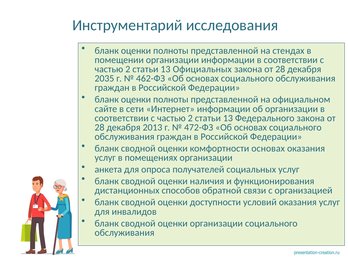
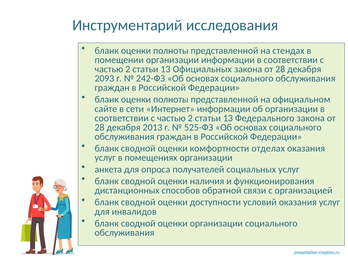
2035: 2035 -> 2093
462-ФЗ: 462-ФЗ -> 242-ФЗ
472-ФЗ: 472-ФЗ -> 525-ФЗ
комфортности основах: основах -> отделах
